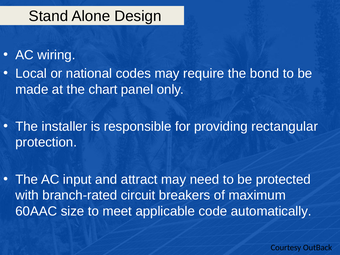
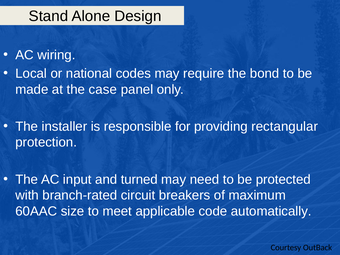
chart: chart -> case
attract: attract -> turned
